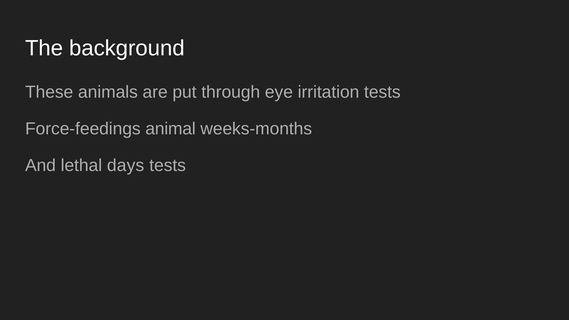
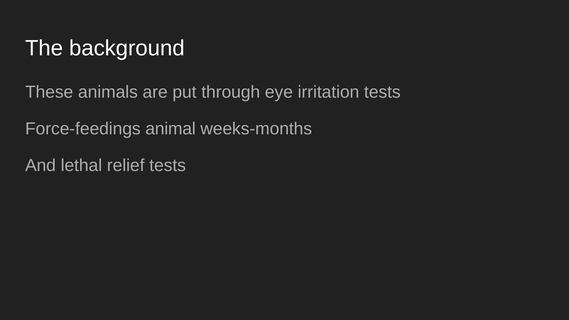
days: days -> relief
